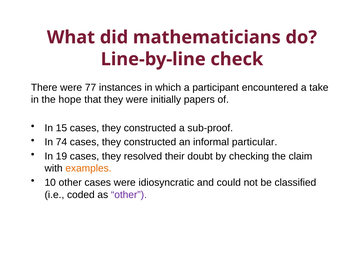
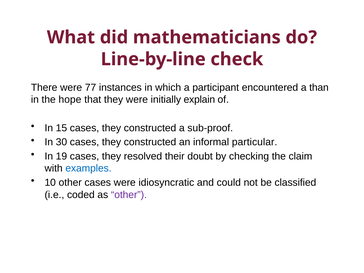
take: take -> than
papers: papers -> explain
74: 74 -> 30
examples colour: orange -> blue
